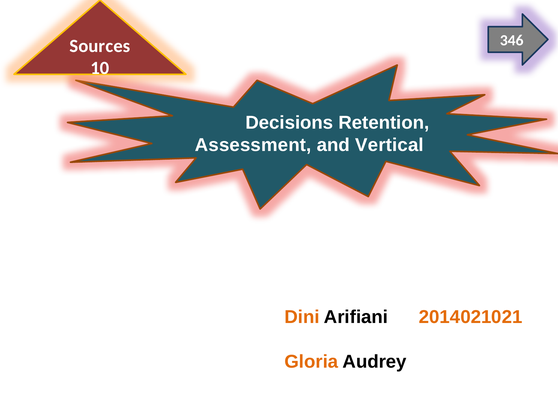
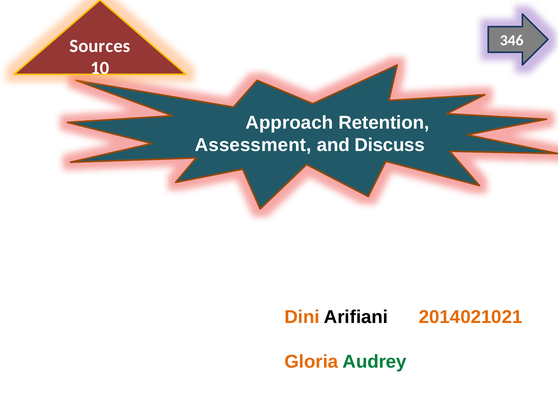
Decisions: Decisions -> Approach
Vertical: Vertical -> Discuss
Audrey colour: black -> green
